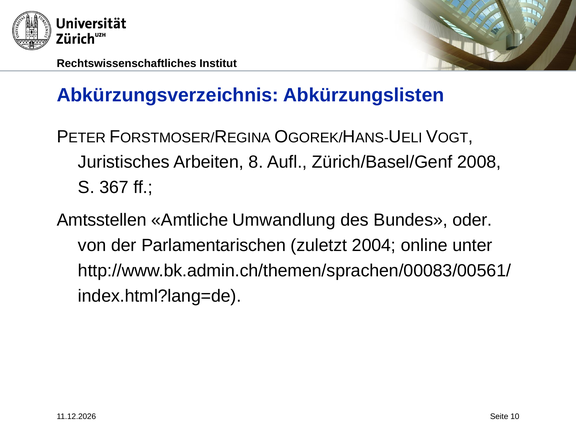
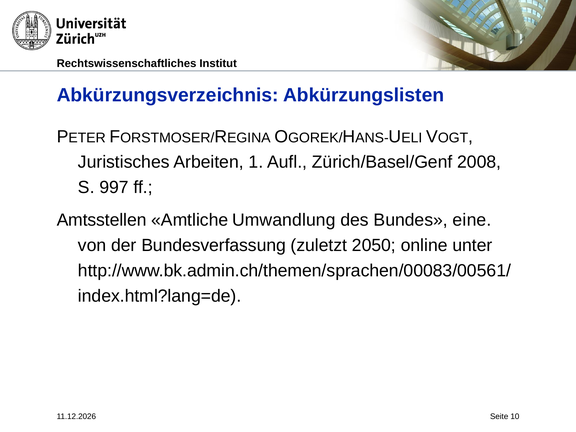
8: 8 -> 1
367: 367 -> 997
oder: oder -> eine
Parlamentarischen: Parlamentarischen -> Bundesverfassung
2004: 2004 -> 2050
